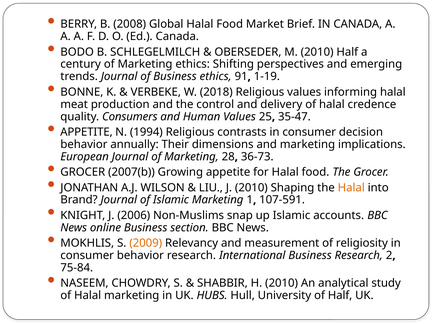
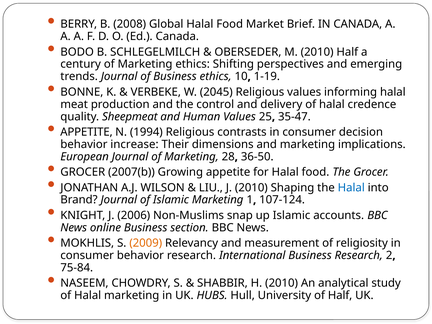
91: 91 -> 10
2018: 2018 -> 2045
Consumers: Consumers -> Sheepmeat
annually: annually -> increase
36-73: 36-73 -> 36-50
Halal at (351, 188) colour: orange -> blue
107-591: 107-591 -> 107-124
